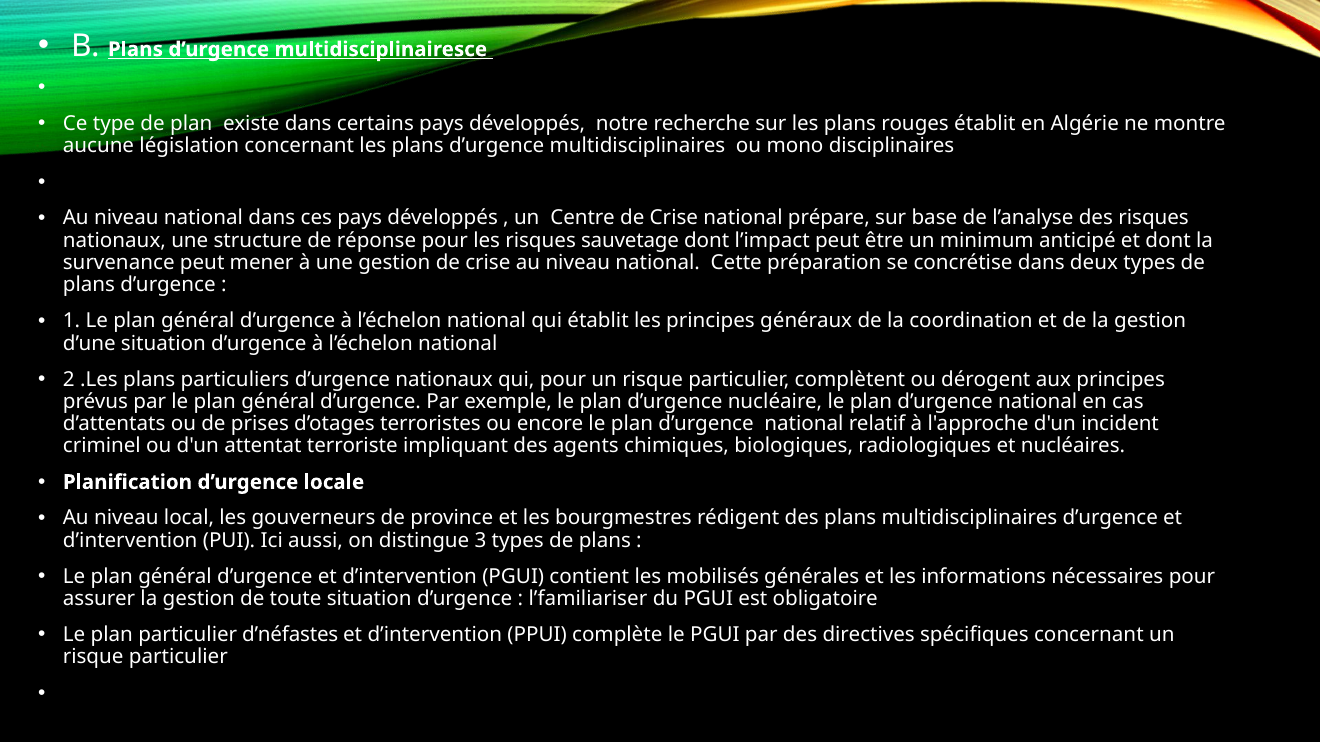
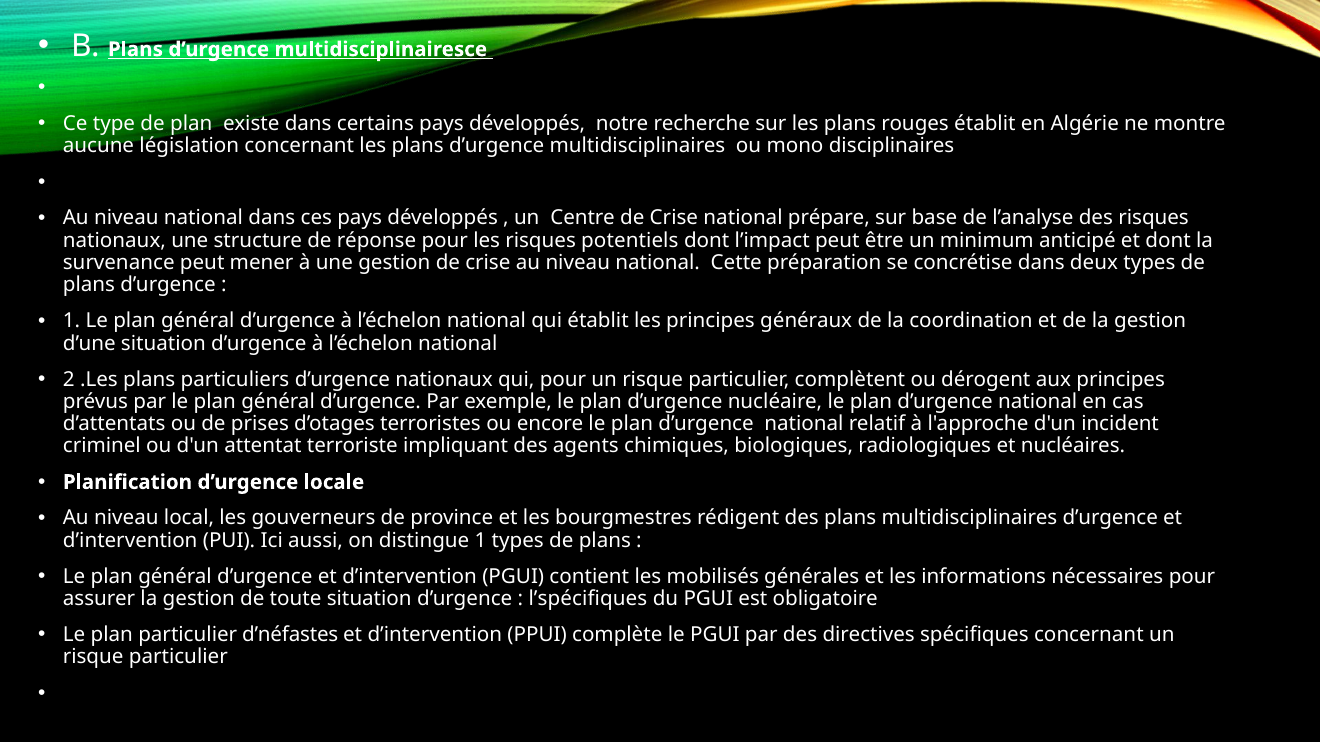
sauvetage: sauvetage -> potentiels
distingue 3: 3 -> 1
l’familiariser: l’familiariser -> l’spécifiques
